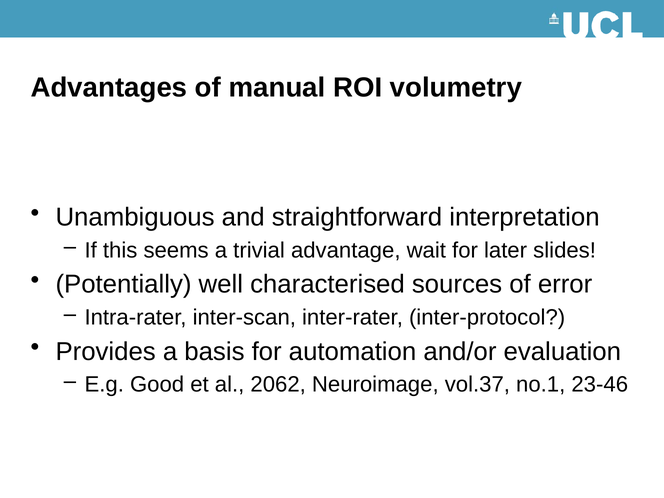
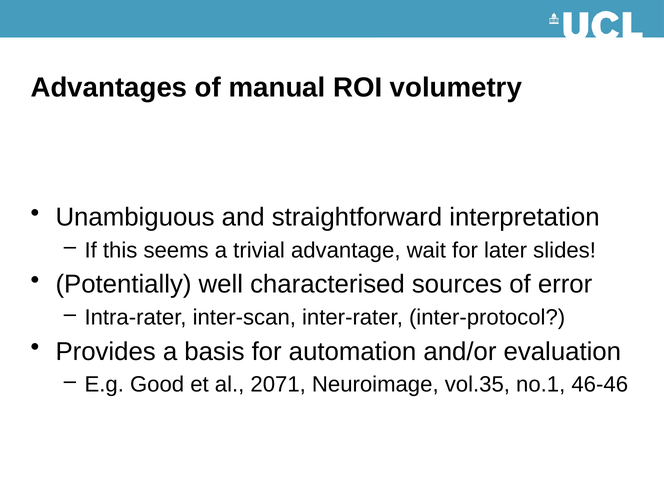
2062: 2062 -> 2071
vol.37: vol.37 -> vol.35
23-46: 23-46 -> 46-46
